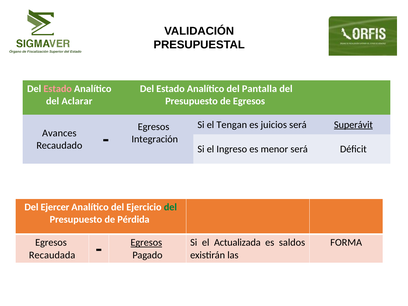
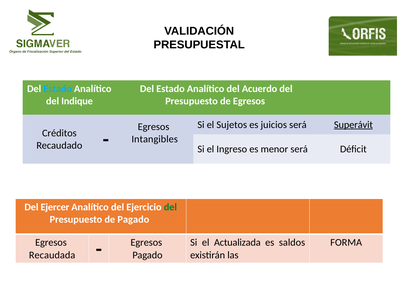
Estado at (58, 89) colour: pink -> light blue
Pantalla: Pantalla -> Acuerdo
Aclarar: Aclarar -> Indique
Tengan: Tengan -> Sujetos
Avances: Avances -> Créditos
Integración: Integración -> Intangibles
de Pérdida: Pérdida -> Pagado
Egresos at (146, 243) underline: present -> none
